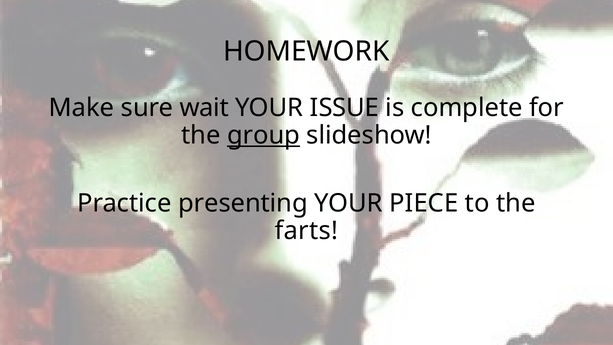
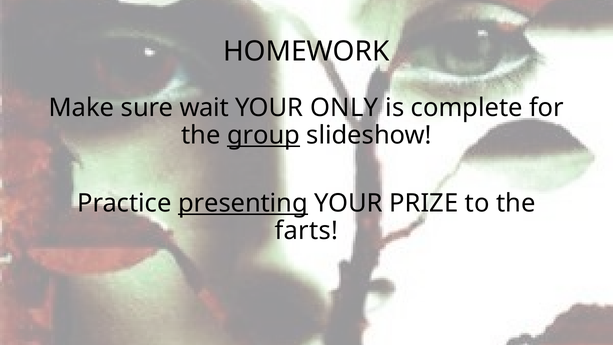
ISSUE: ISSUE -> ONLY
presenting underline: none -> present
PIECE: PIECE -> PRIZE
